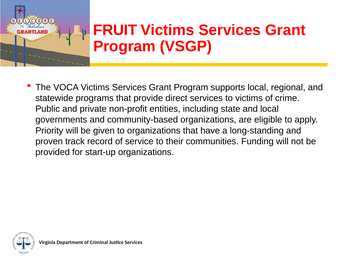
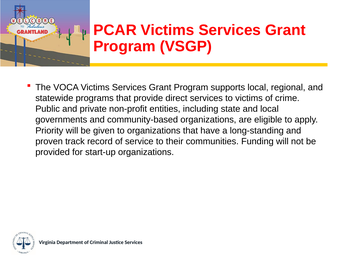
FRUIT: FRUIT -> PCAR
